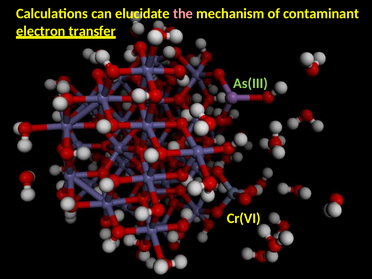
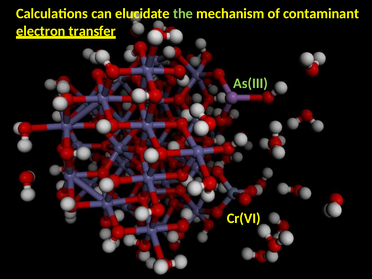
the colour: pink -> light green
